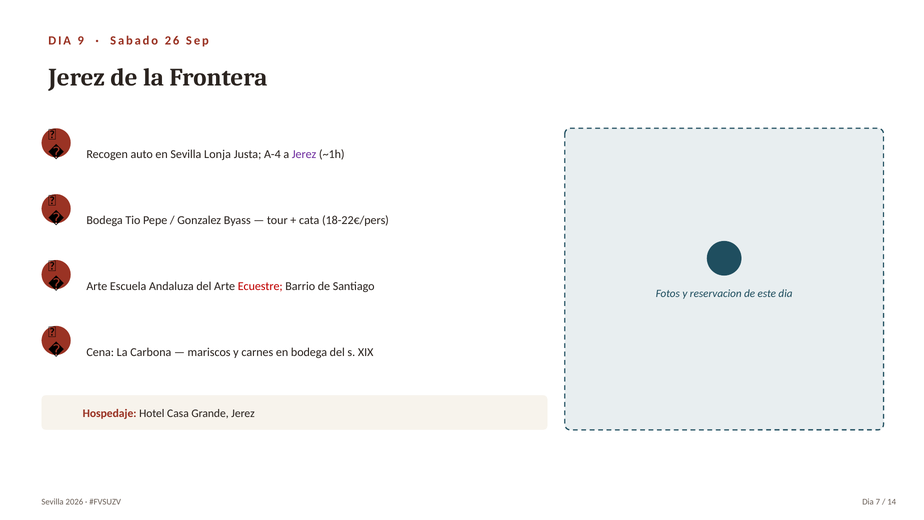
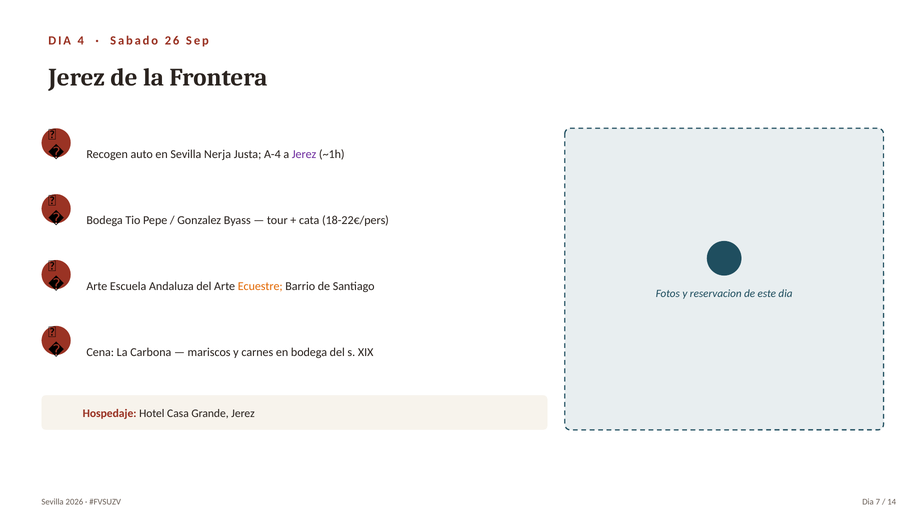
9: 9 -> 4
Lonja: Lonja -> Nerja
Ecuestre colour: red -> orange
